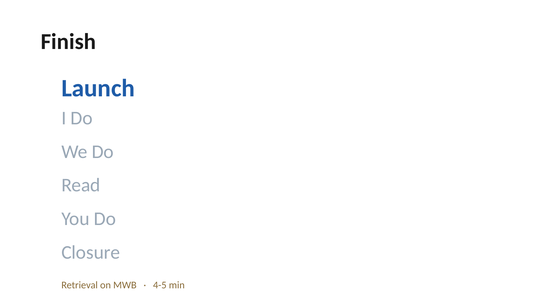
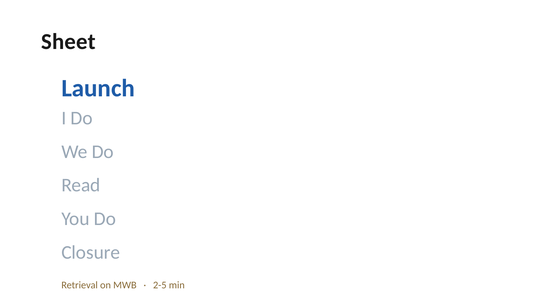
Finish: Finish -> Sheet
4-5: 4-5 -> 2-5
